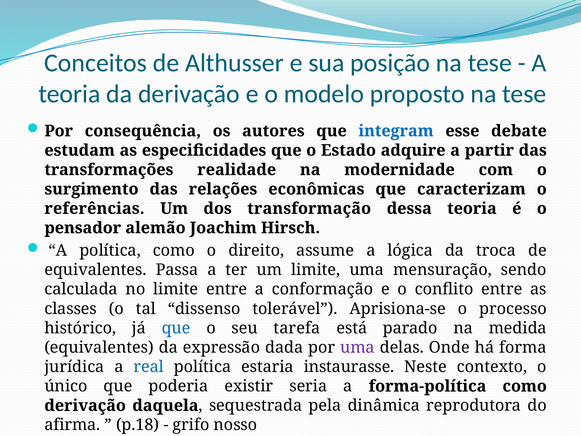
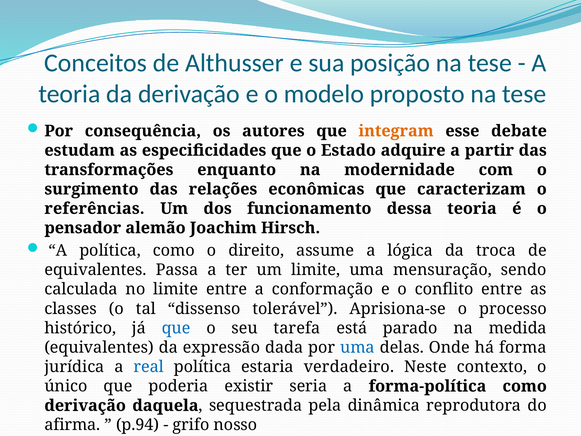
integram colour: blue -> orange
realidade: realidade -> enquanto
transformação: transformação -> funcionamento
uma at (357, 347) colour: purple -> blue
instaurasse: instaurasse -> verdadeiro
p.18: p.18 -> p.94
